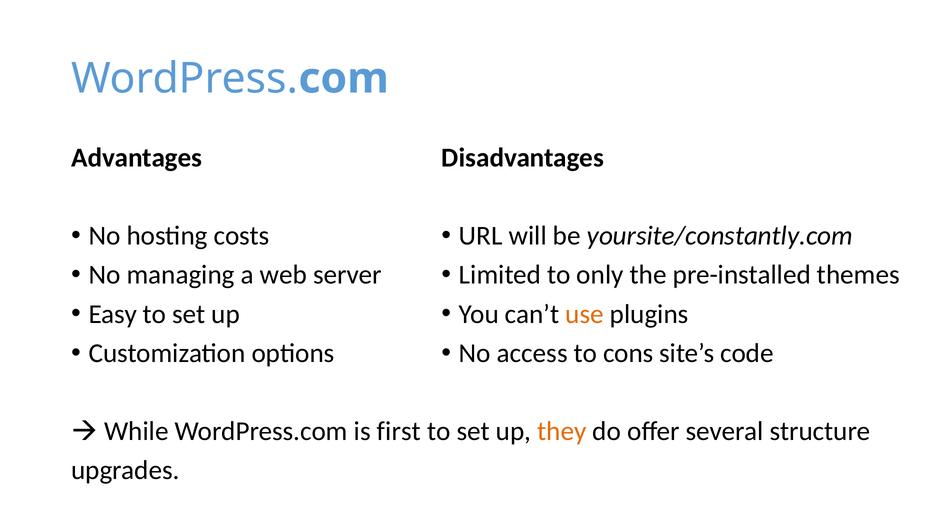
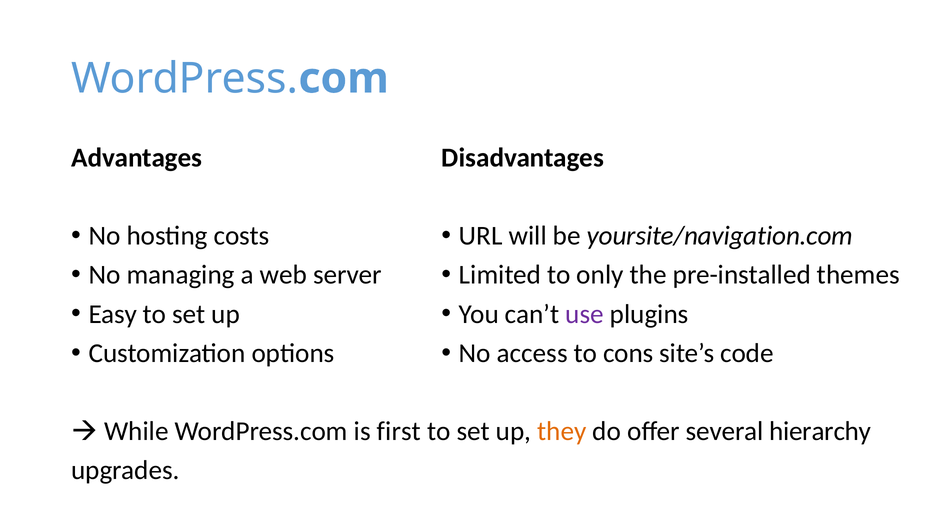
yoursite/constantly.com: yoursite/constantly.com -> yoursite/navigation.com
use colour: orange -> purple
structure: structure -> hierarchy
